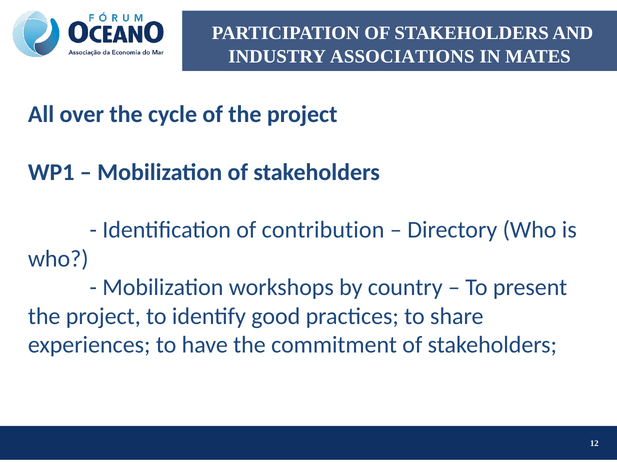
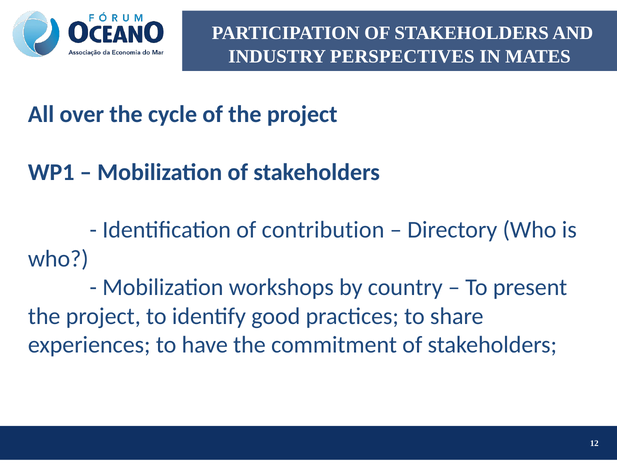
ASSOCIATIONS: ASSOCIATIONS -> PERSPECTIVES
